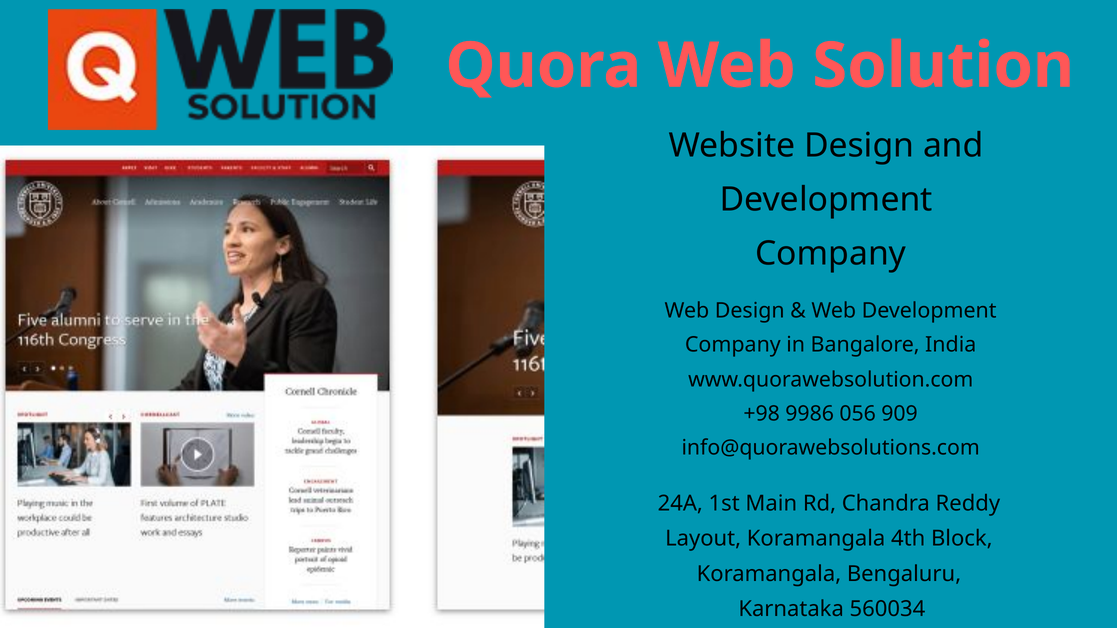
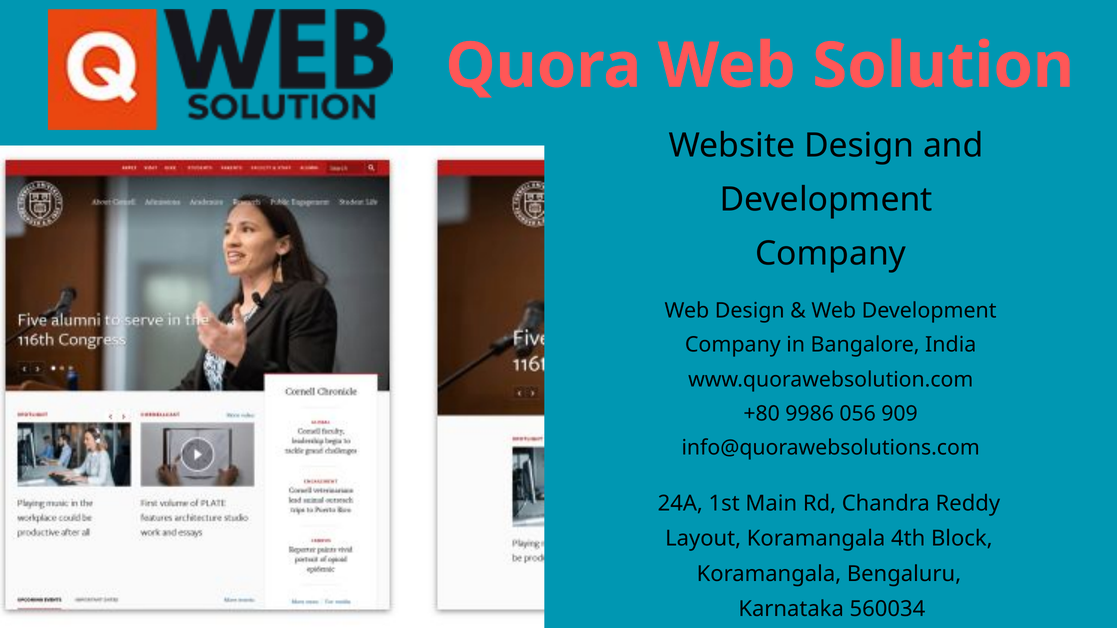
+98: +98 -> +80
